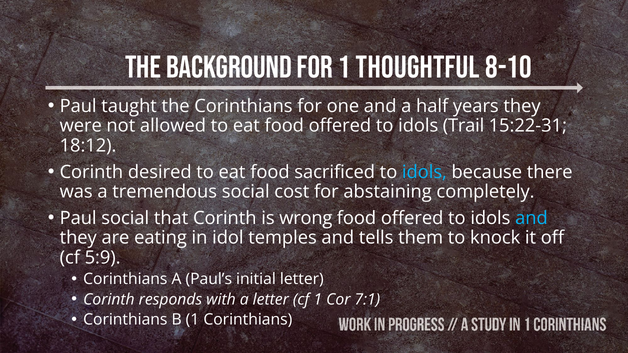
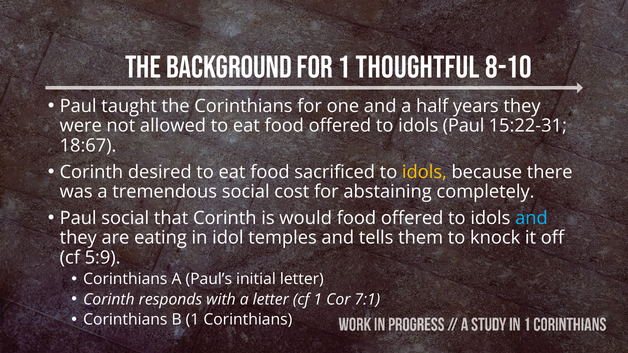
idols Trail: Trail -> Paul
18:12: 18:12 -> 18:67
idols at (424, 172) colour: light blue -> yellow
wrong: wrong -> would
